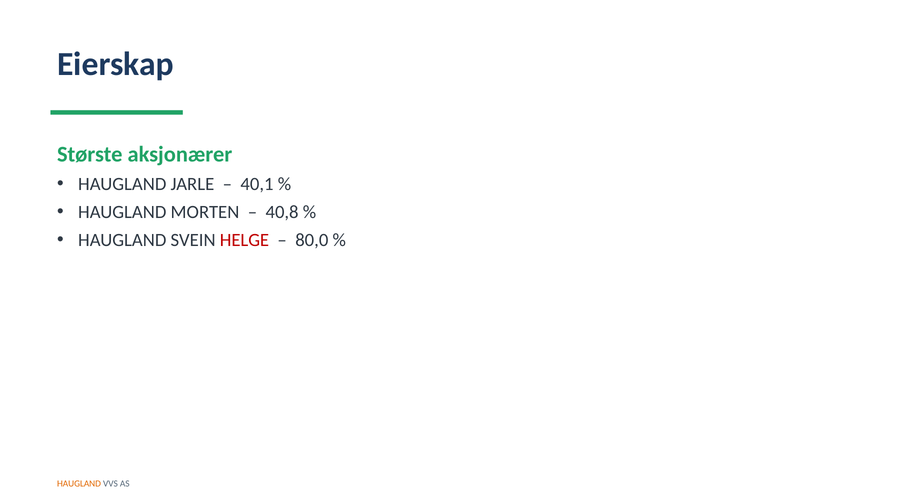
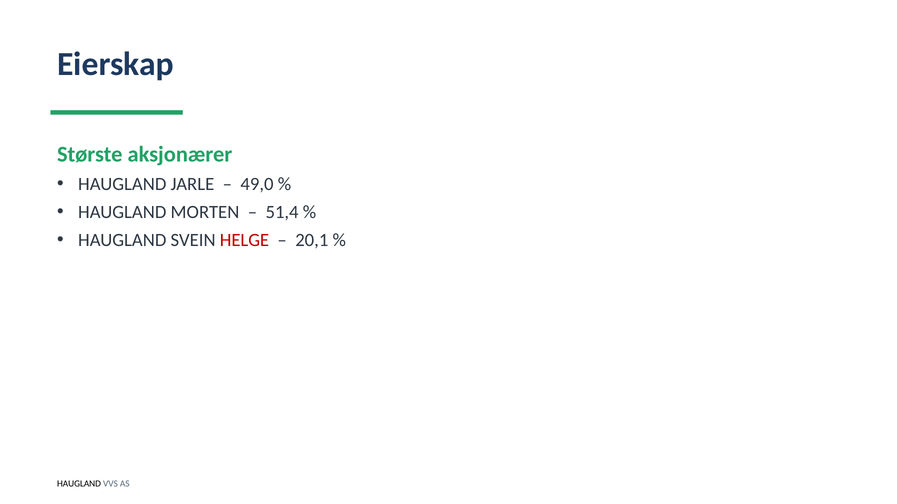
40,1: 40,1 -> 49,0
40,8: 40,8 -> 51,4
80,0: 80,0 -> 20,1
HAUGLAND at (79, 484) colour: orange -> black
